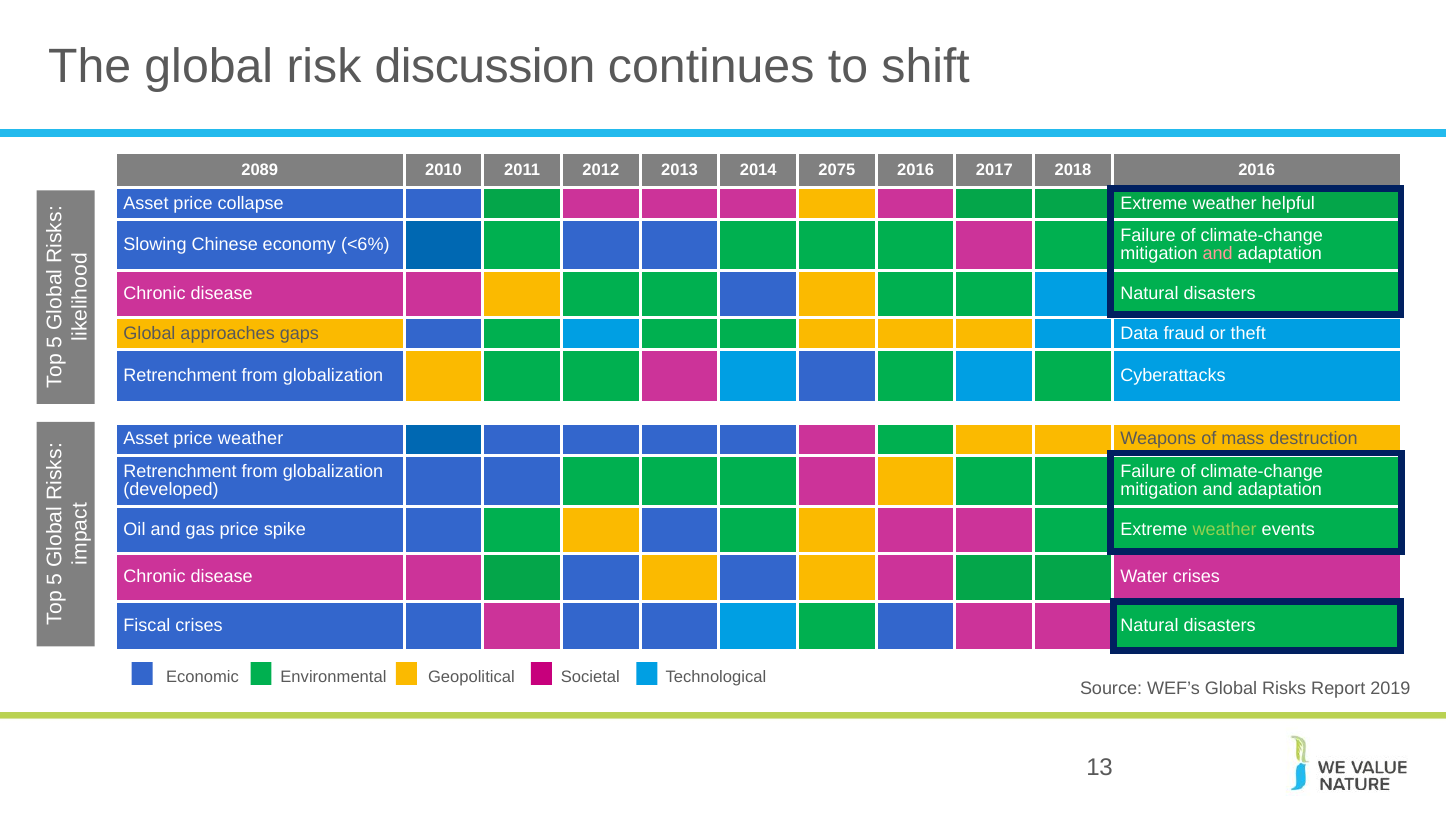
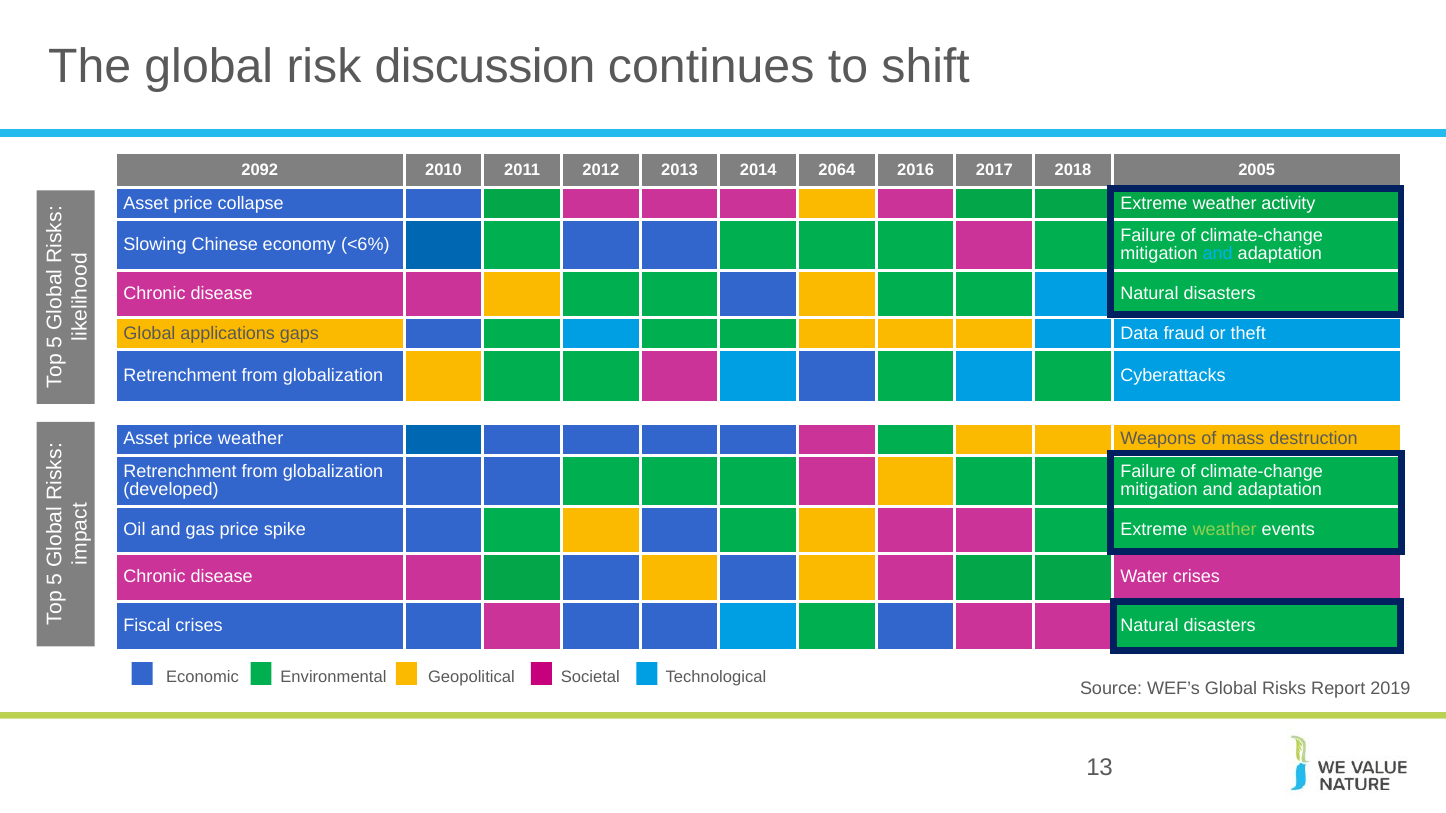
2089: 2089 -> 2092
2075: 2075 -> 2064
2018 2016: 2016 -> 2005
helpful: helpful -> activity
and at (1218, 254) colour: pink -> light blue
approaches: approaches -> applications
